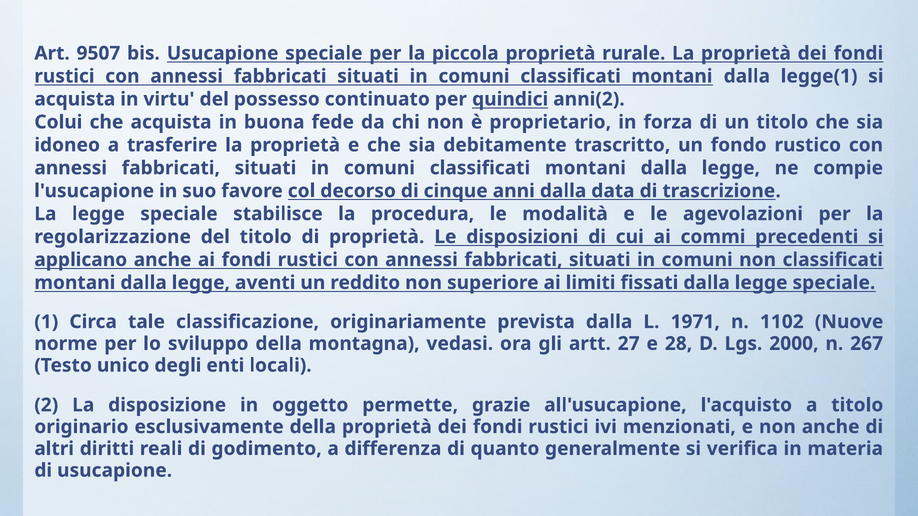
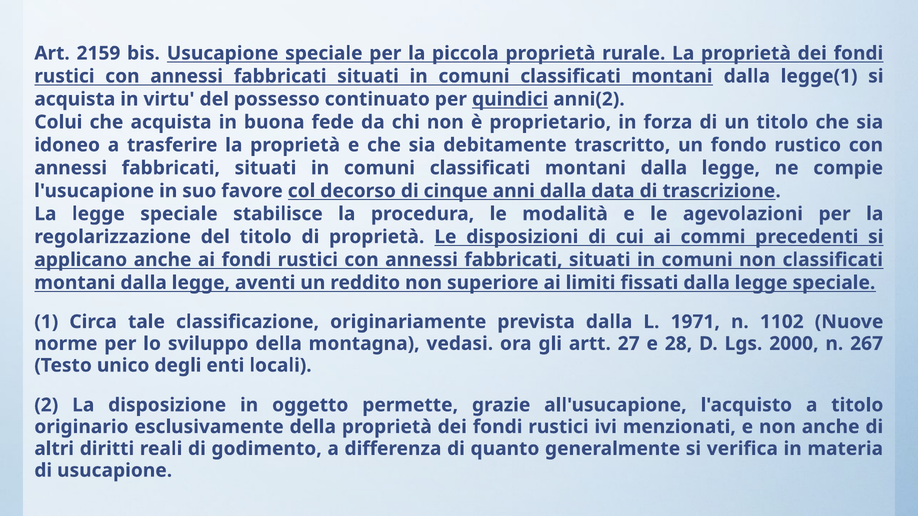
9507: 9507 -> 2159
